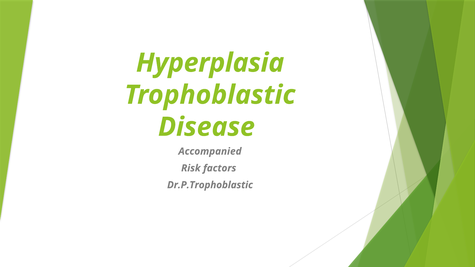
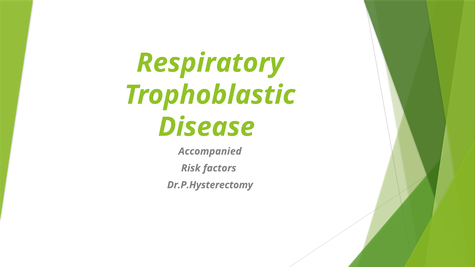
Hyperplasia: Hyperplasia -> Respiratory
Dr.P.Trophoblastic: Dr.P.Trophoblastic -> Dr.P.Hysterectomy
